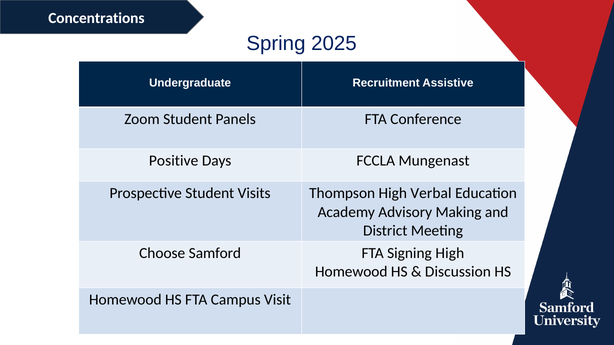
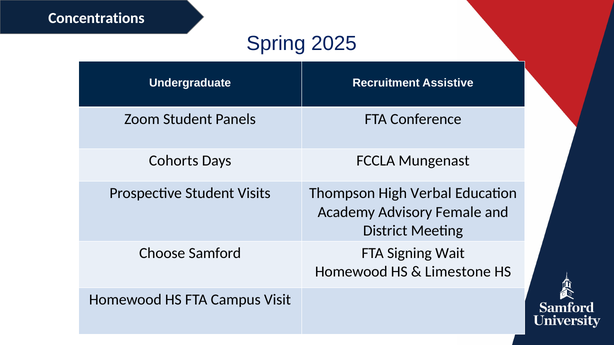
Positive: Positive -> Cohorts
Making: Making -> Female
Signing High: High -> Wait
Discussion: Discussion -> Limestone
